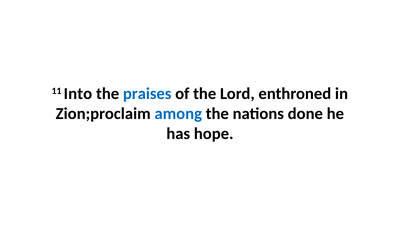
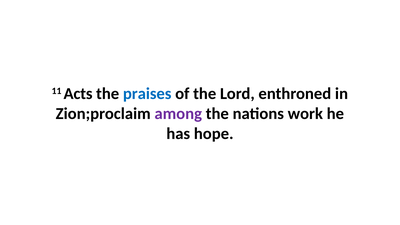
Into: Into -> Acts
among colour: blue -> purple
done: done -> work
